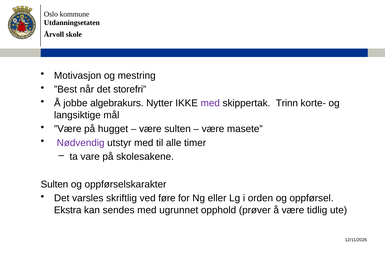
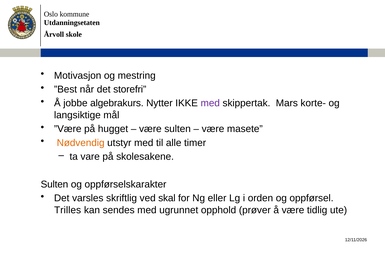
Trinn: Trinn -> Mars
Nødvendig colour: purple -> orange
føre: føre -> skal
Ekstra: Ekstra -> Trilles
